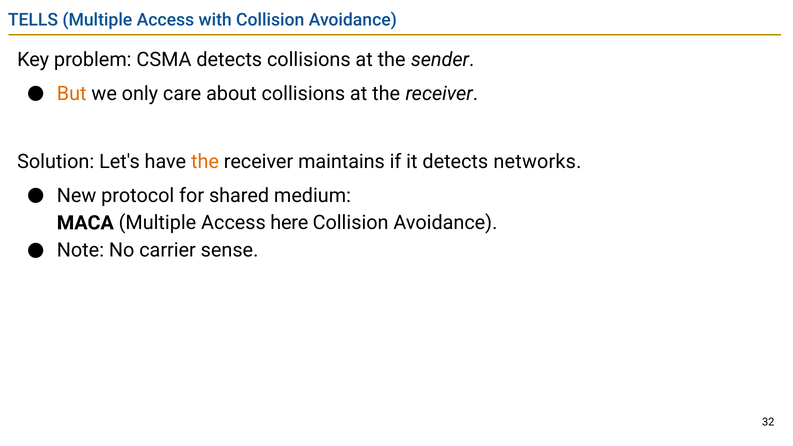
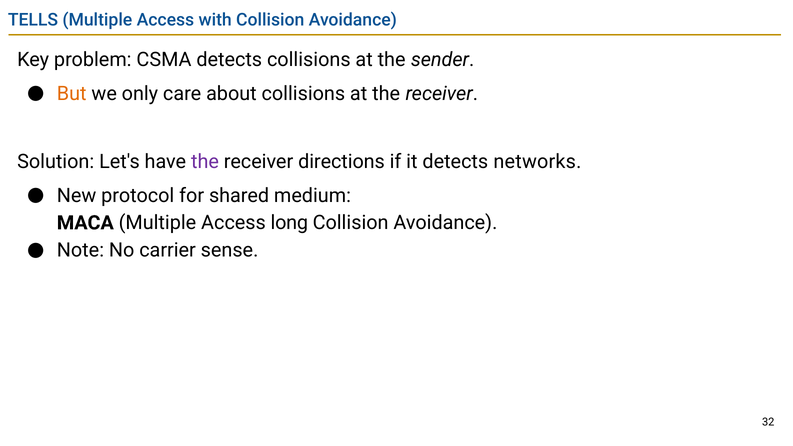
the at (205, 162) colour: orange -> purple
maintains: maintains -> directions
here: here -> long
